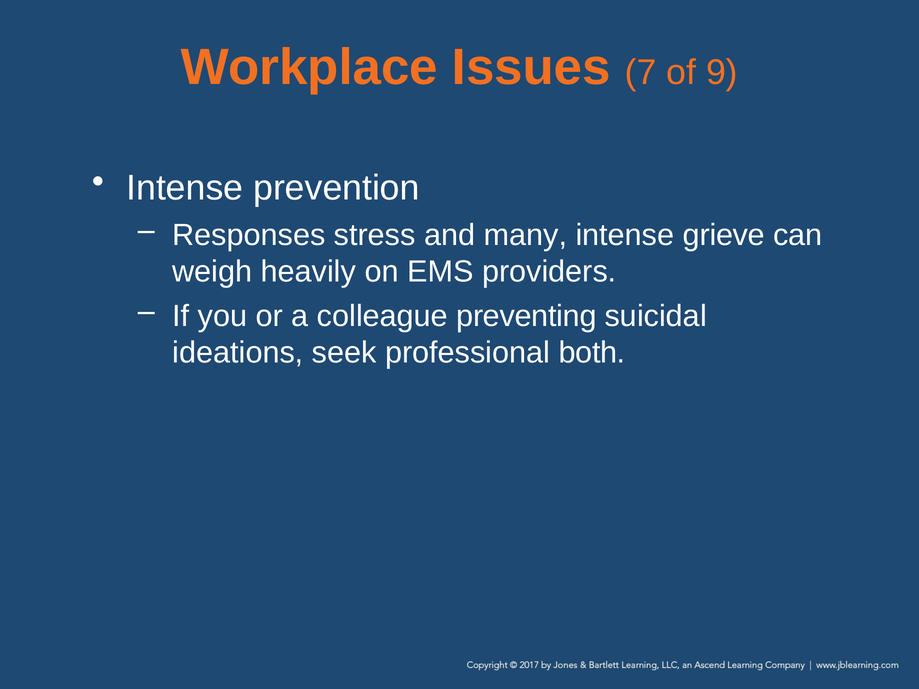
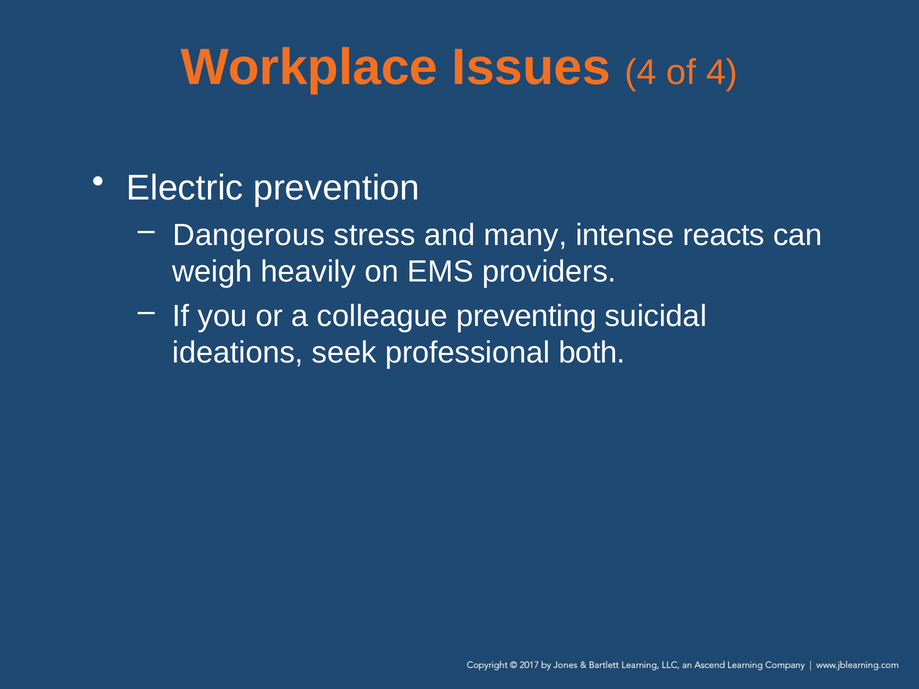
Issues 7: 7 -> 4
of 9: 9 -> 4
Intense at (185, 188): Intense -> Electric
Responses: Responses -> Dangerous
grieve: grieve -> reacts
